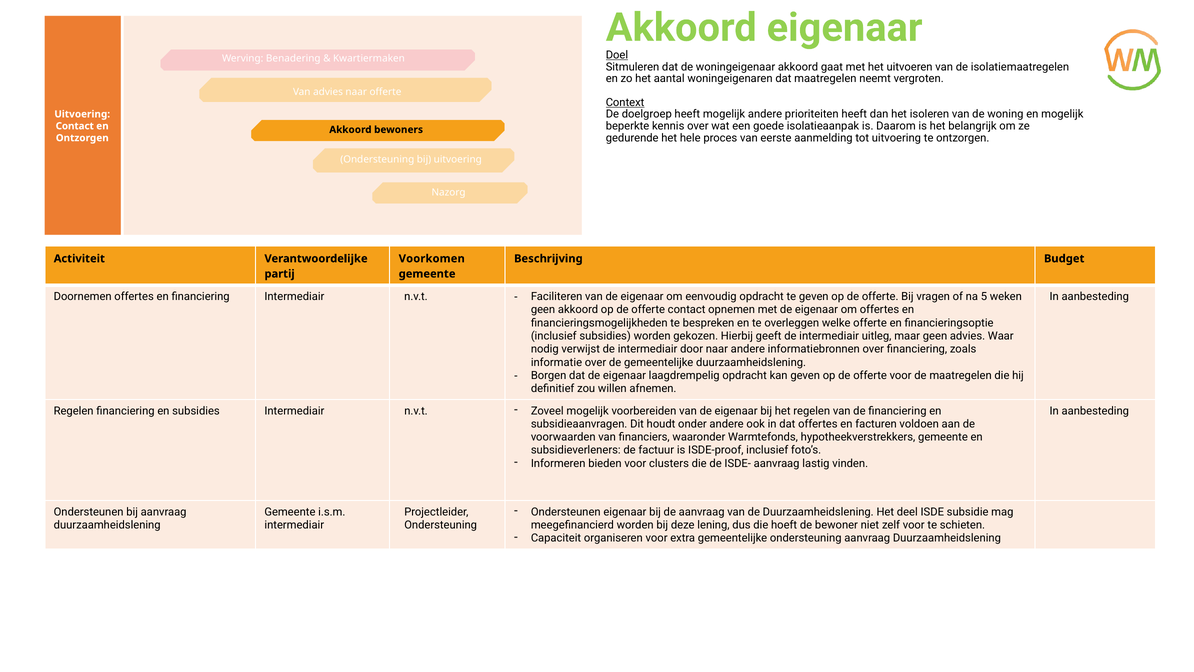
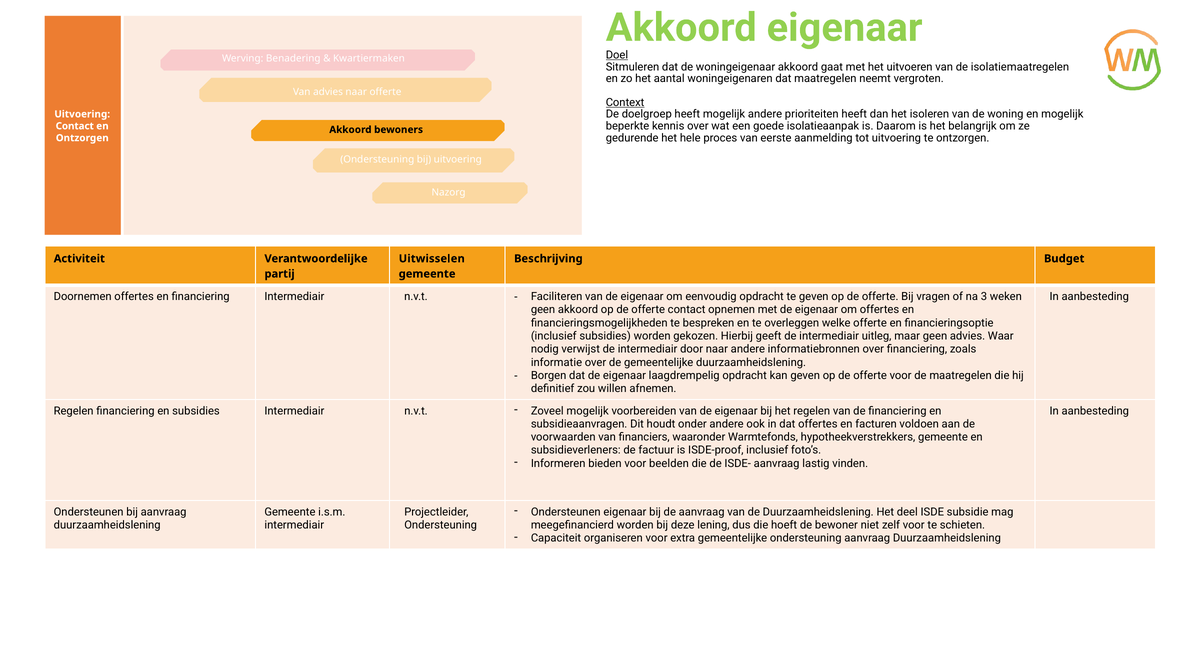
Voorkomen: Voorkomen -> Uitwisselen
5: 5 -> 3
clusters: clusters -> beelden
